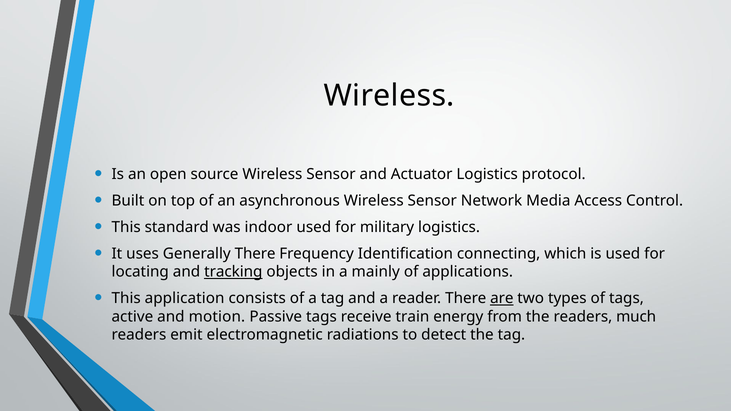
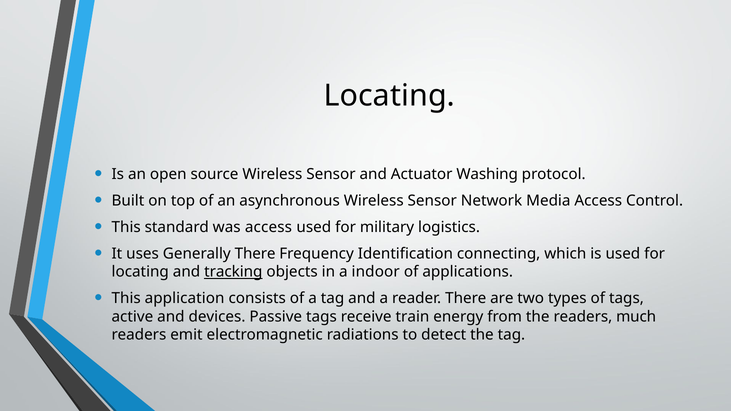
Wireless at (389, 96): Wireless -> Locating
Actuator Logistics: Logistics -> Washing
was indoor: indoor -> access
mainly: mainly -> indoor
are underline: present -> none
motion: motion -> devices
